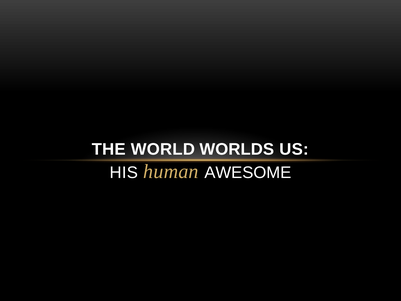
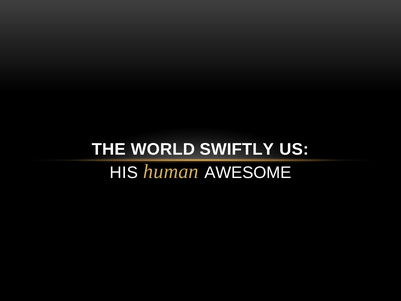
WORLDS: WORLDS -> SWIFTLY
